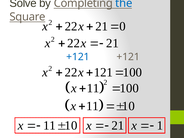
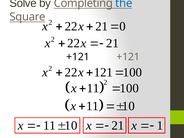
+121 at (78, 57) colour: blue -> black
